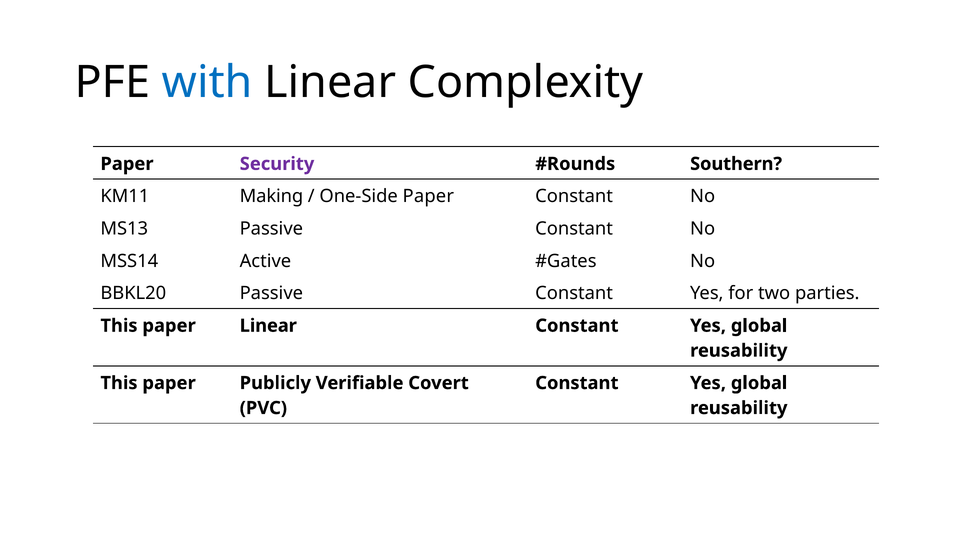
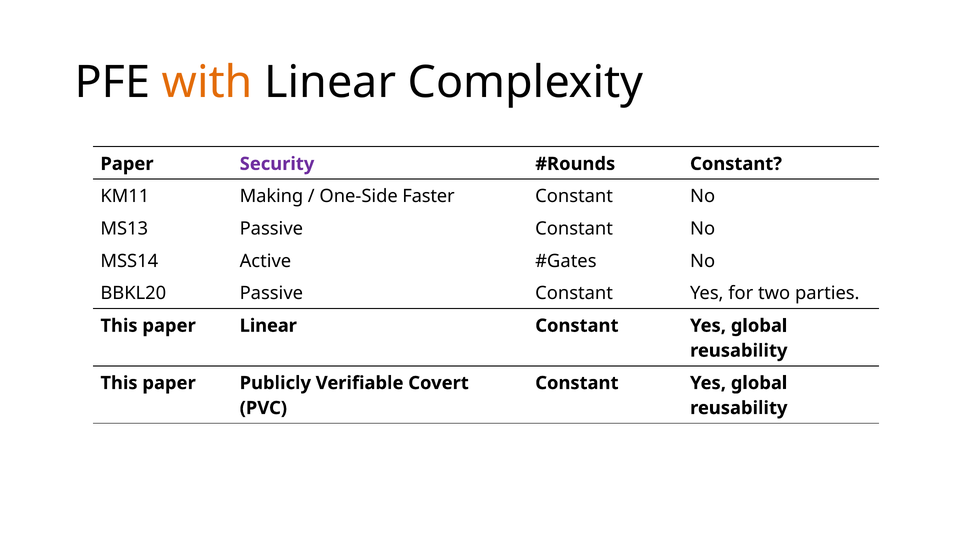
with colour: blue -> orange
Southern at (736, 164): Southern -> Constant
One-Side Paper: Paper -> Faster
